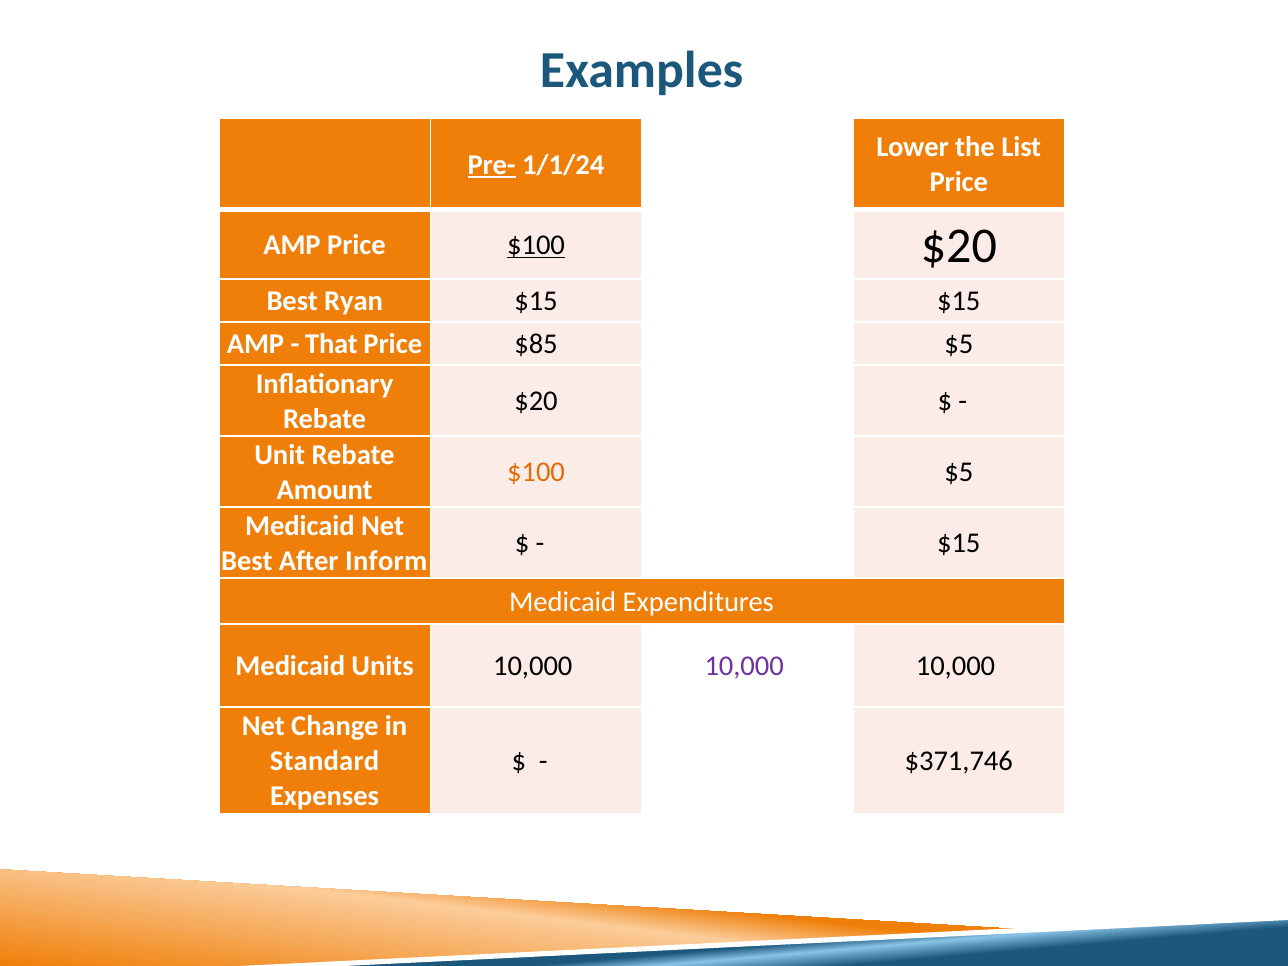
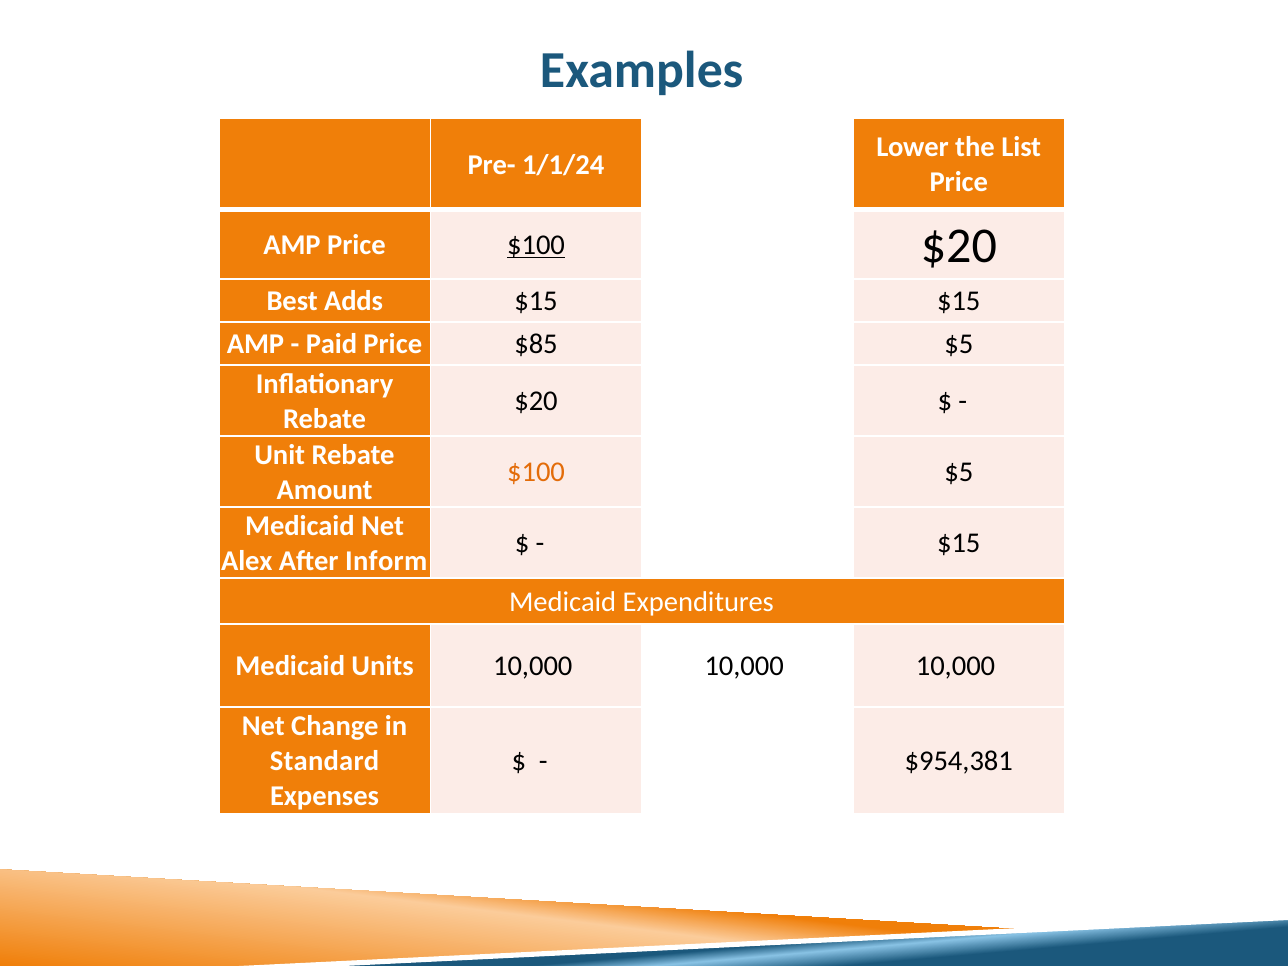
Pre- underline: present -> none
Ryan: Ryan -> Adds
That: That -> Paid
Best at (247, 561): Best -> Alex
10,000 at (744, 667) colour: purple -> black
$371,746: $371,746 -> $954,381
